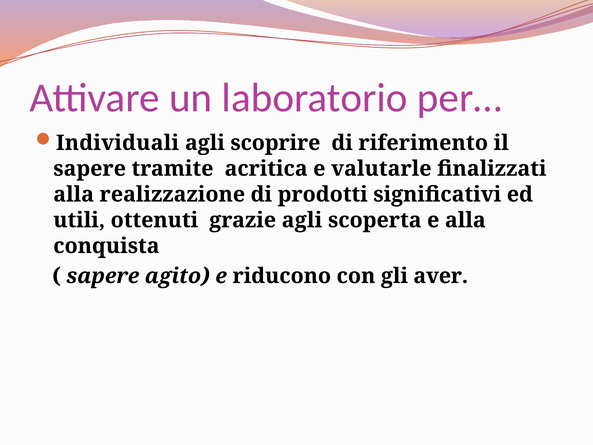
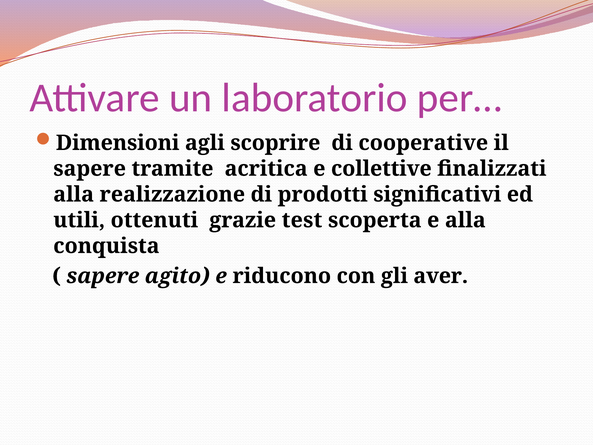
Individuali: Individuali -> Dimensioni
riferimento: riferimento -> cooperative
valutarle: valutarle -> collettive
grazie agli: agli -> test
